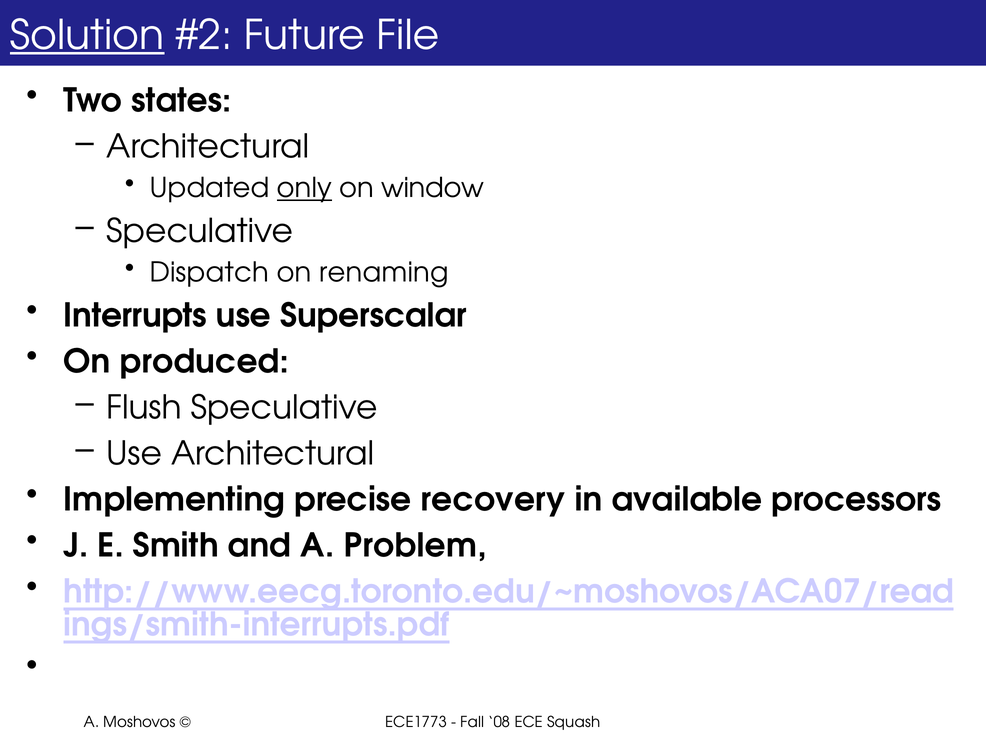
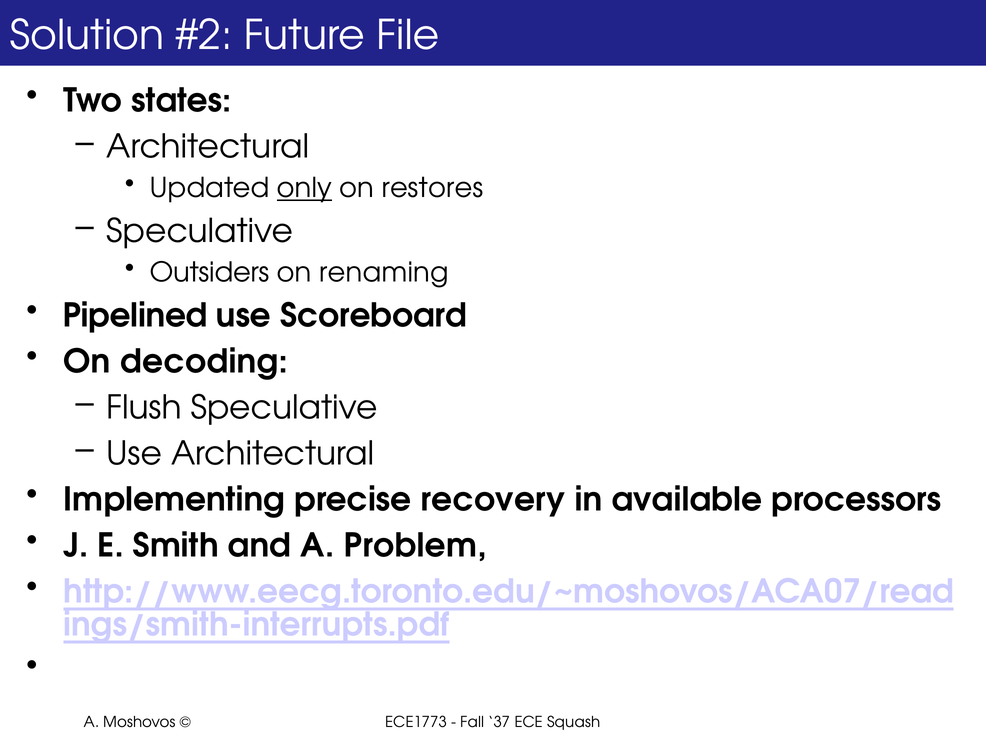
Solution underline: present -> none
window: window -> restores
Dispatch: Dispatch -> Outsiders
Interrupts: Interrupts -> Pipelined
Superscalar: Superscalar -> Scoreboard
produced: produced -> decoding
08: 08 -> 37
